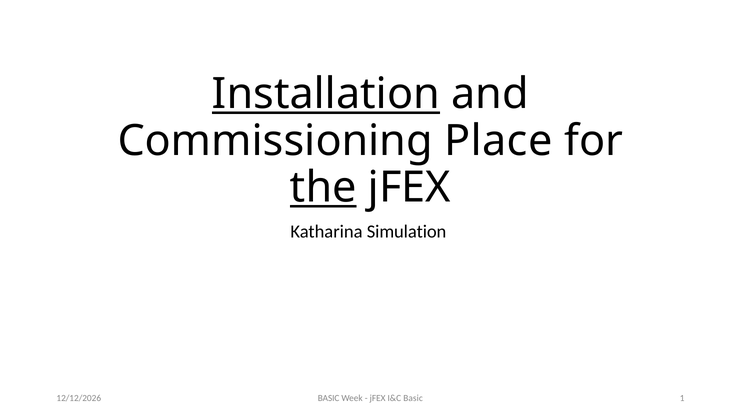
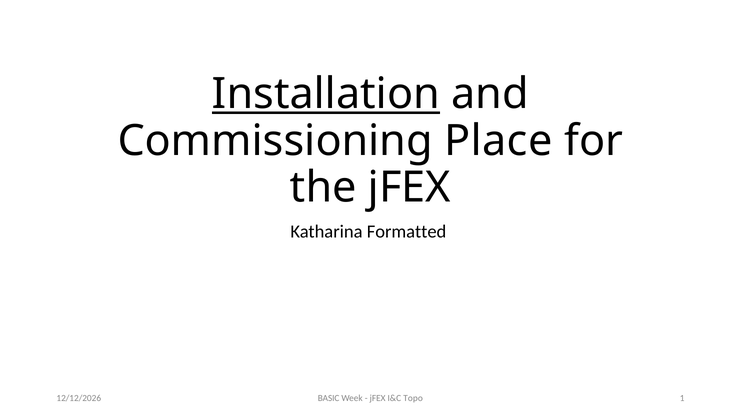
the underline: present -> none
Simulation: Simulation -> Formatted
I&C Basic: Basic -> Topo
